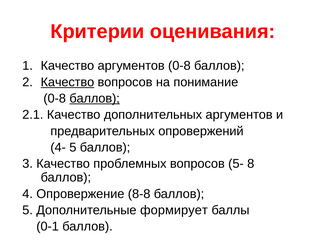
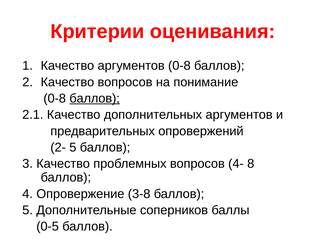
Качество at (67, 82) underline: present -> none
4-: 4- -> 2-
5-: 5- -> 4-
8-8: 8-8 -> 3-8
формирует: формирует -> соперников
0-1: 0-1 -> 0-5
